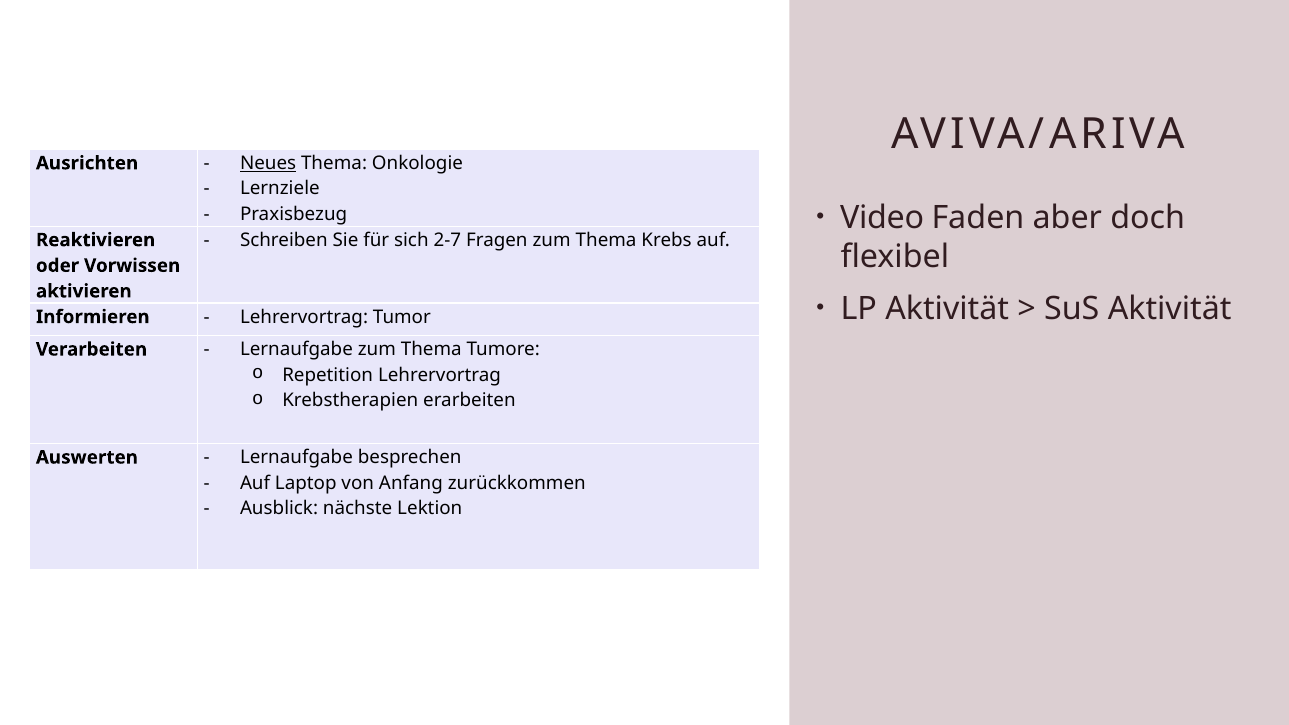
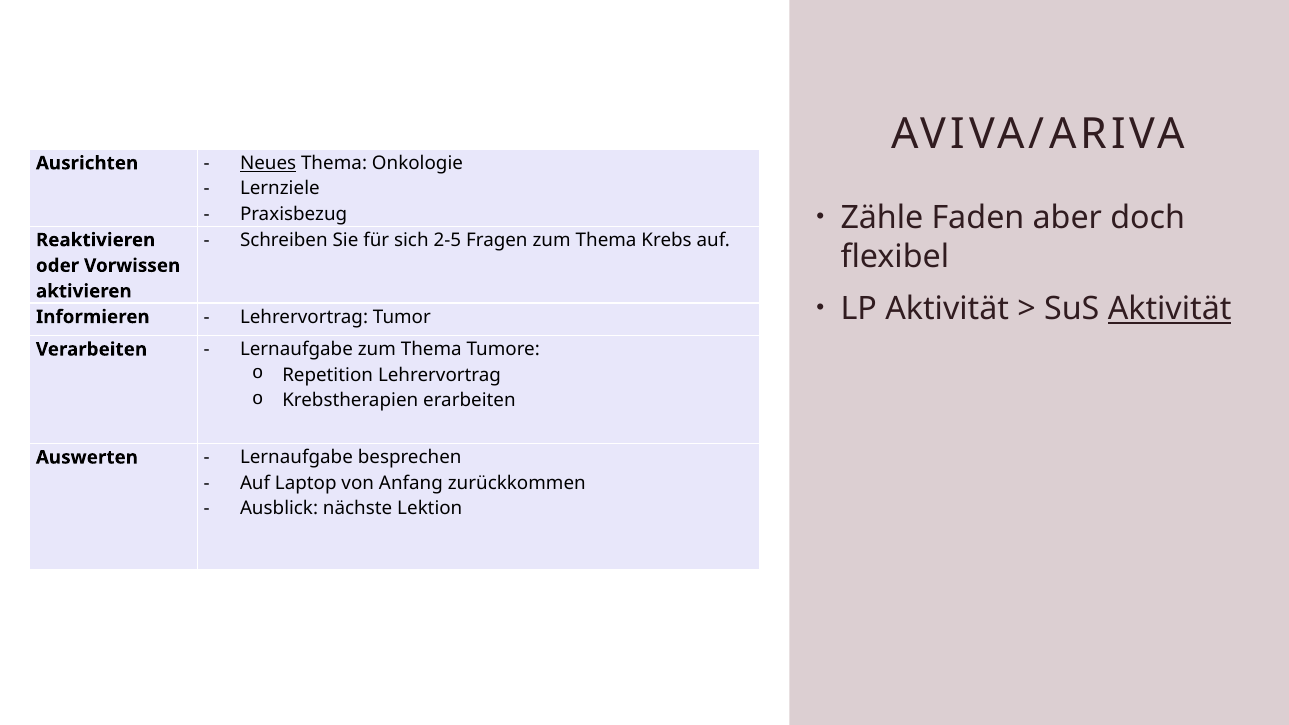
Video: Video -> Zähle
2-7: 2-7 -> 2-5
Aktivität at (1170, 309) underline: none -> present
